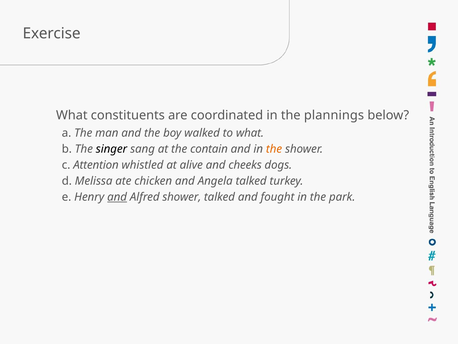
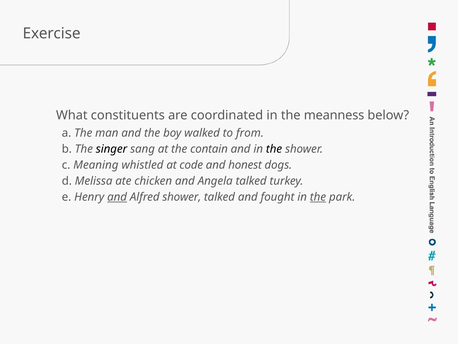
plannings: plannings -> meanness
to what: what -> from
the at (274, 149) colour: orange -> black
Attention: Attention -> Meaning
alive: alive -> code
cheeks: cheeks -> honest
the at (318, 197) underline: none -> present
